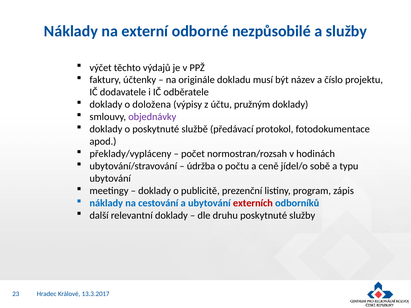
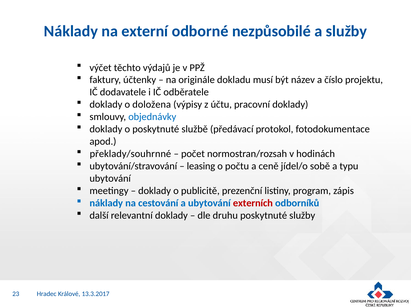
pružným: pružným -> pracovní
objednávky colour: purple -> blue
překlady/vypláceny: překlady/vypláceny -> překlady/souhrnné
údržba: údržba -> leasing
